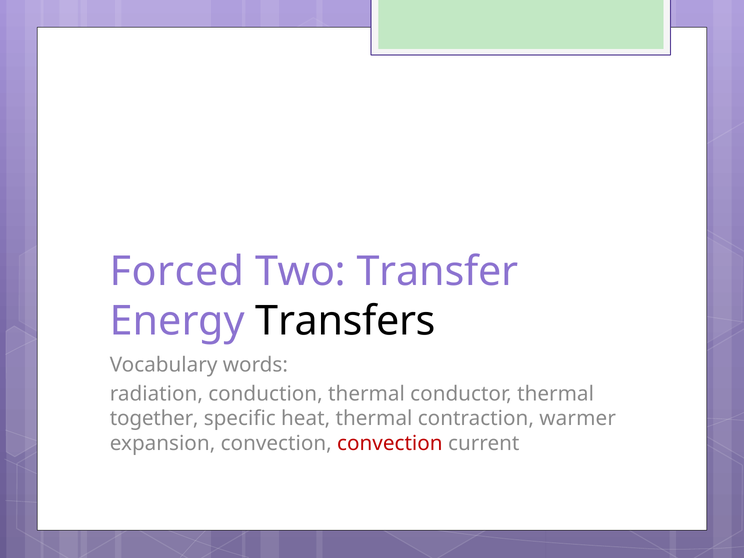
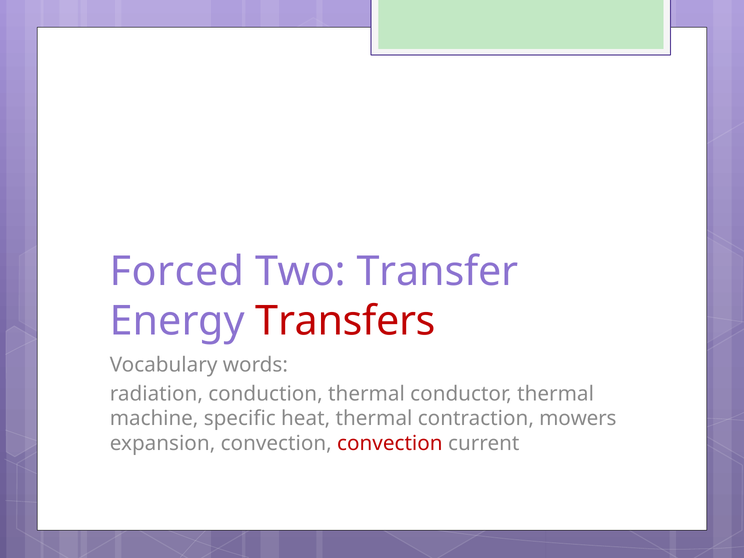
Transfers colour: black -> red
together: together -> machine
warmer: warmer -> mowers
